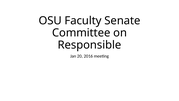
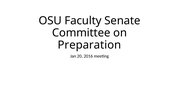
Responsible: Responsible -> Preparation
